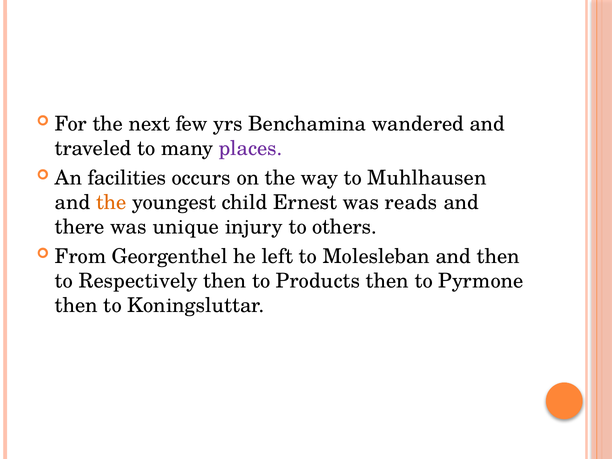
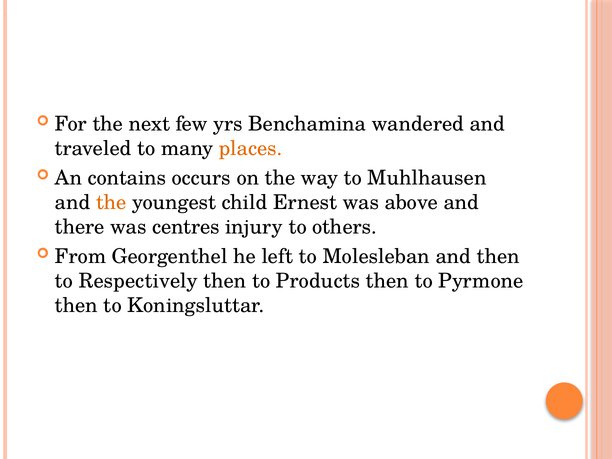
places colour: purple -> orange
facilities: facilities -> contains
reads: reads -> above
unique: unique -> centres
